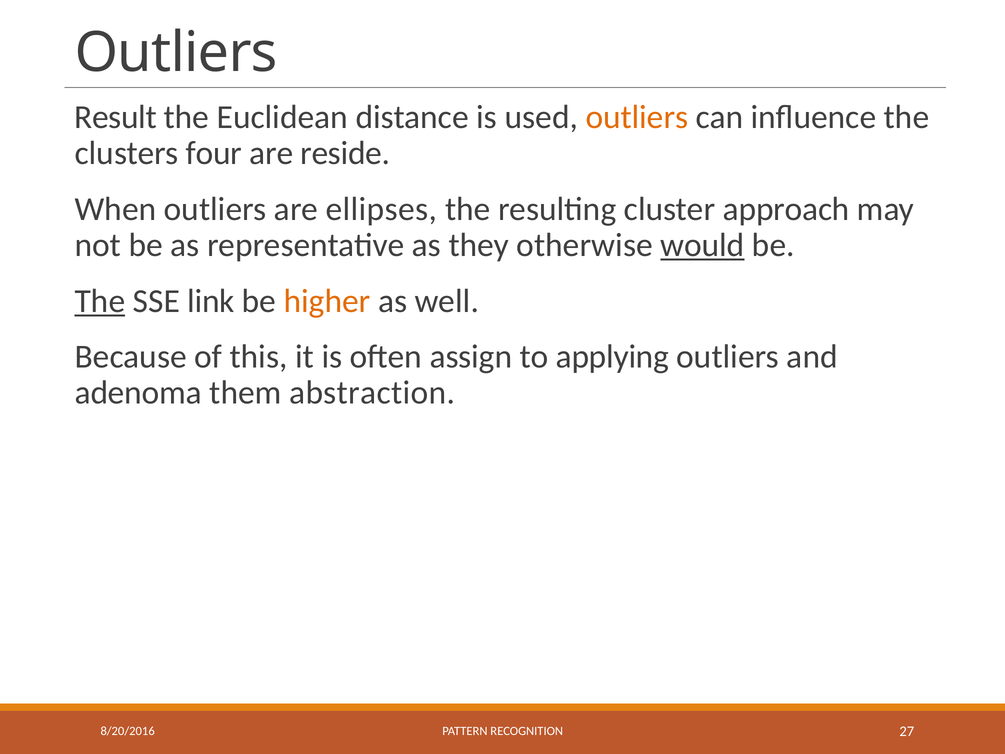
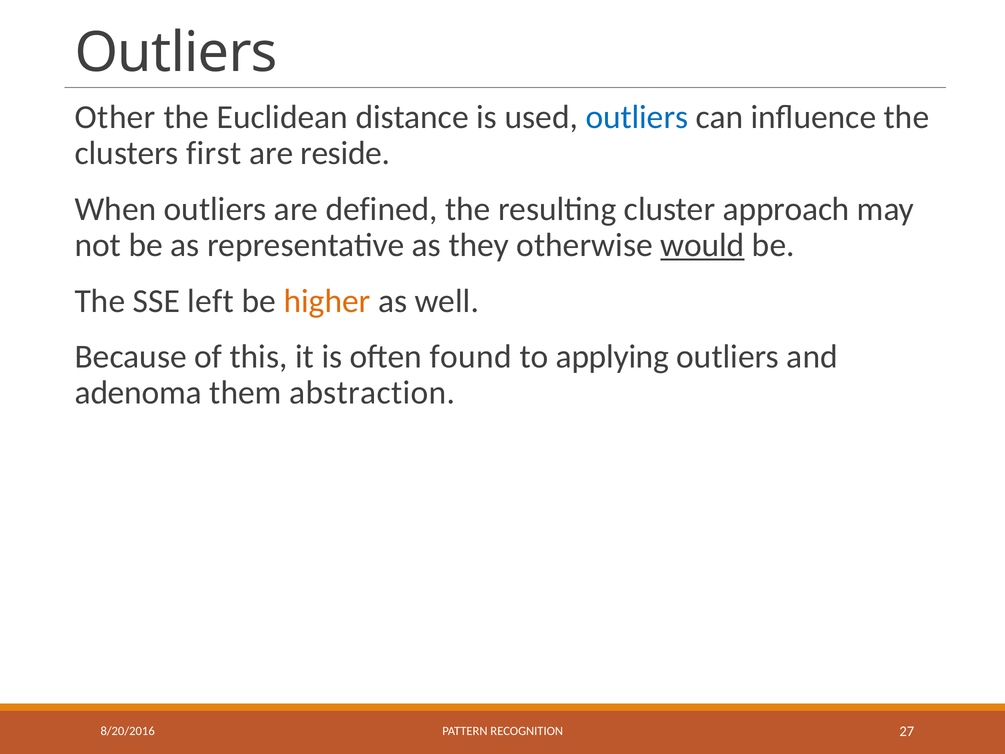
Result: Result -> Other
outliers at (637, 117) colour: orange -> blue
four: four -> first
ellipses: ellipses -> defined
The at (100, 301) underline: present -> none
link: link -> left
assign: assign -> found
